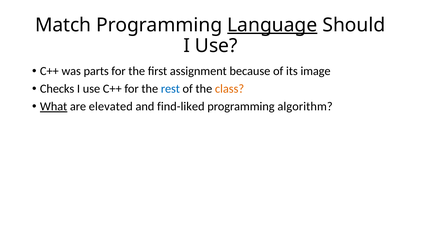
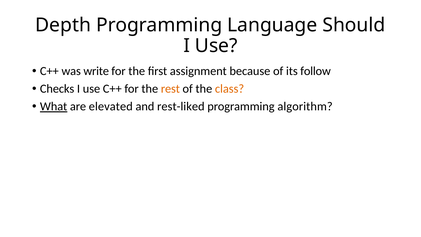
Match: Match -> Depth
Language underline: present -> none
parts: parts -> write
image: image -> follow
rest colour: blue -> orange
find-liked: find-liked -> rest-liked
